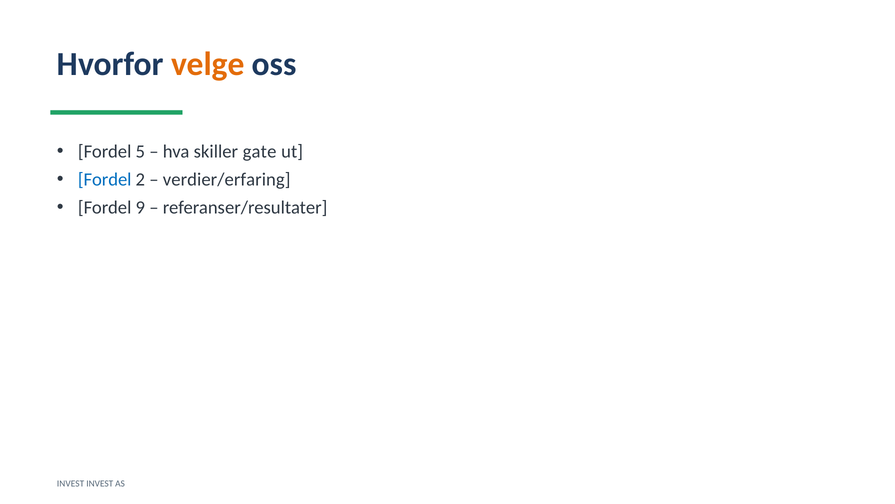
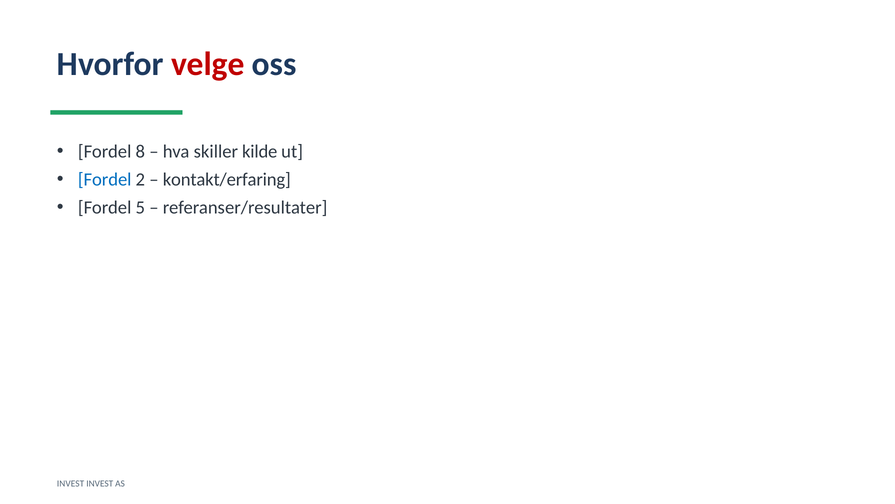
velge colour: orange -> red
5: 5 -> 8
gate: gate -> kilde
verdier/erfaring: verdier/erfaring -> kontakt/erfaring
9: 9 -> 5
